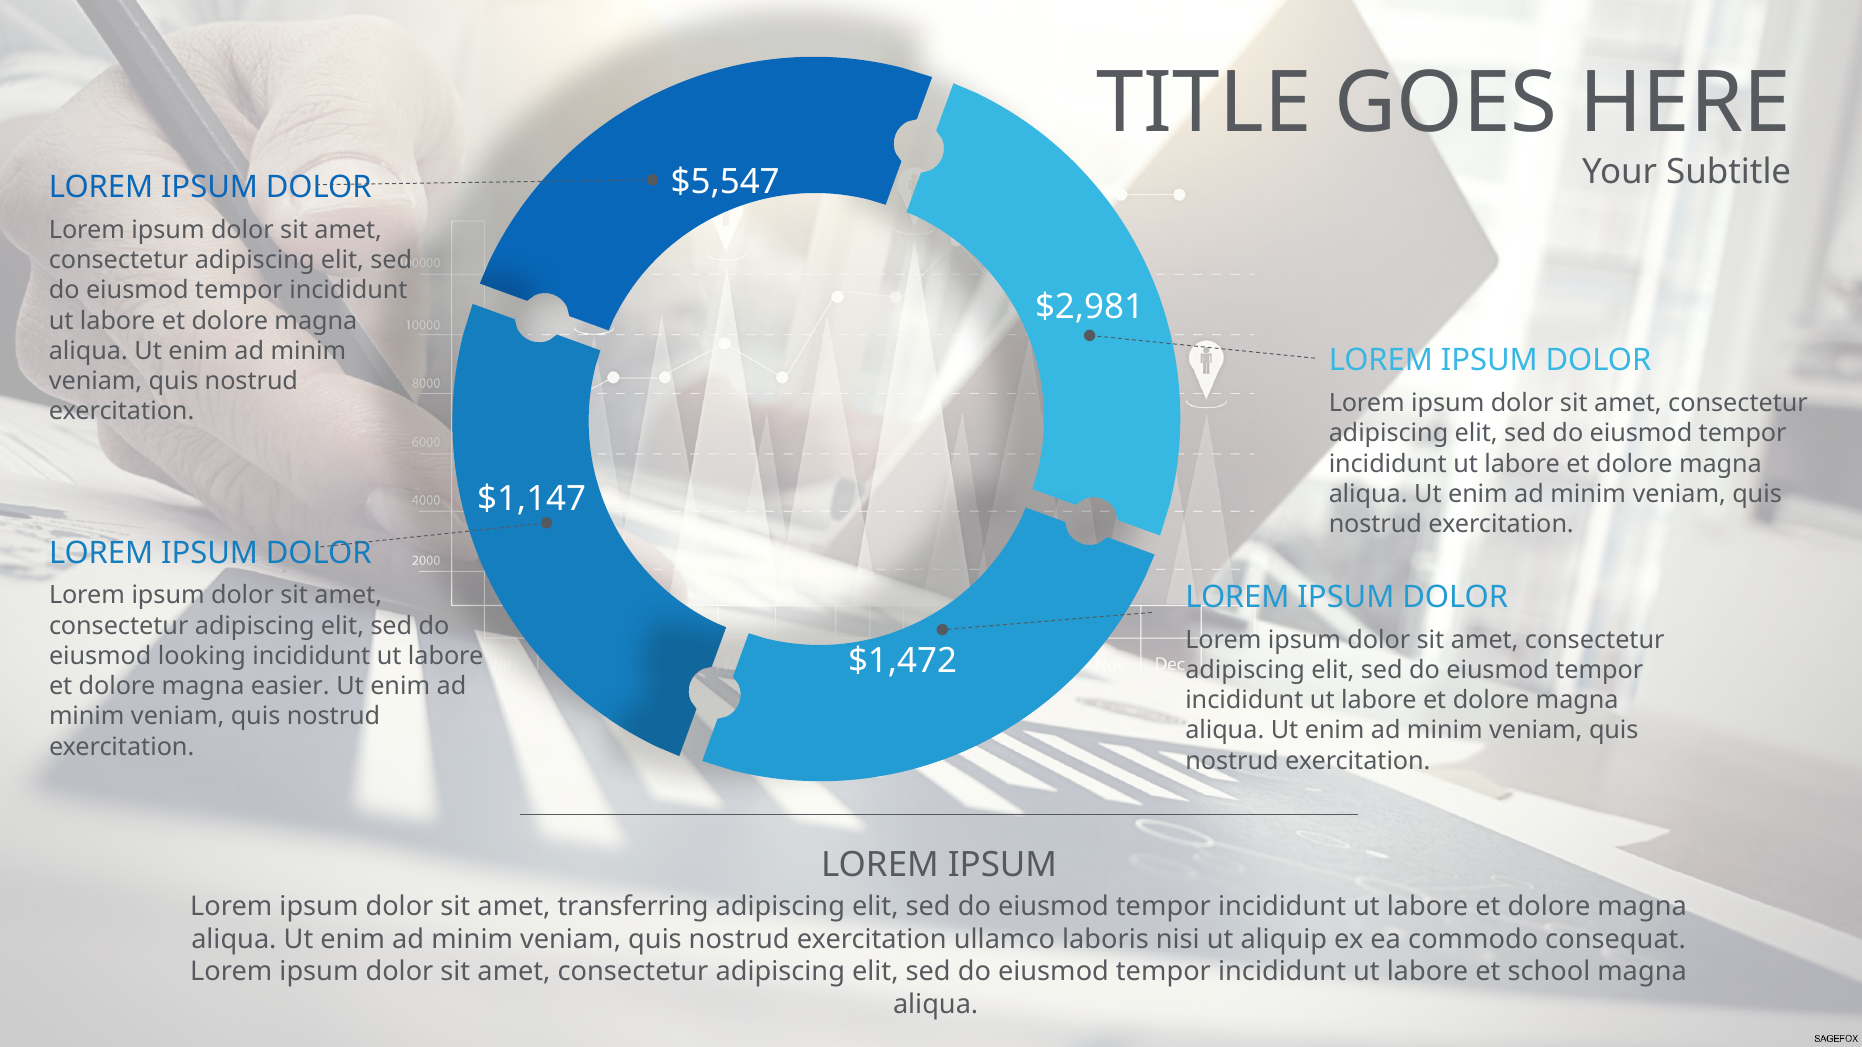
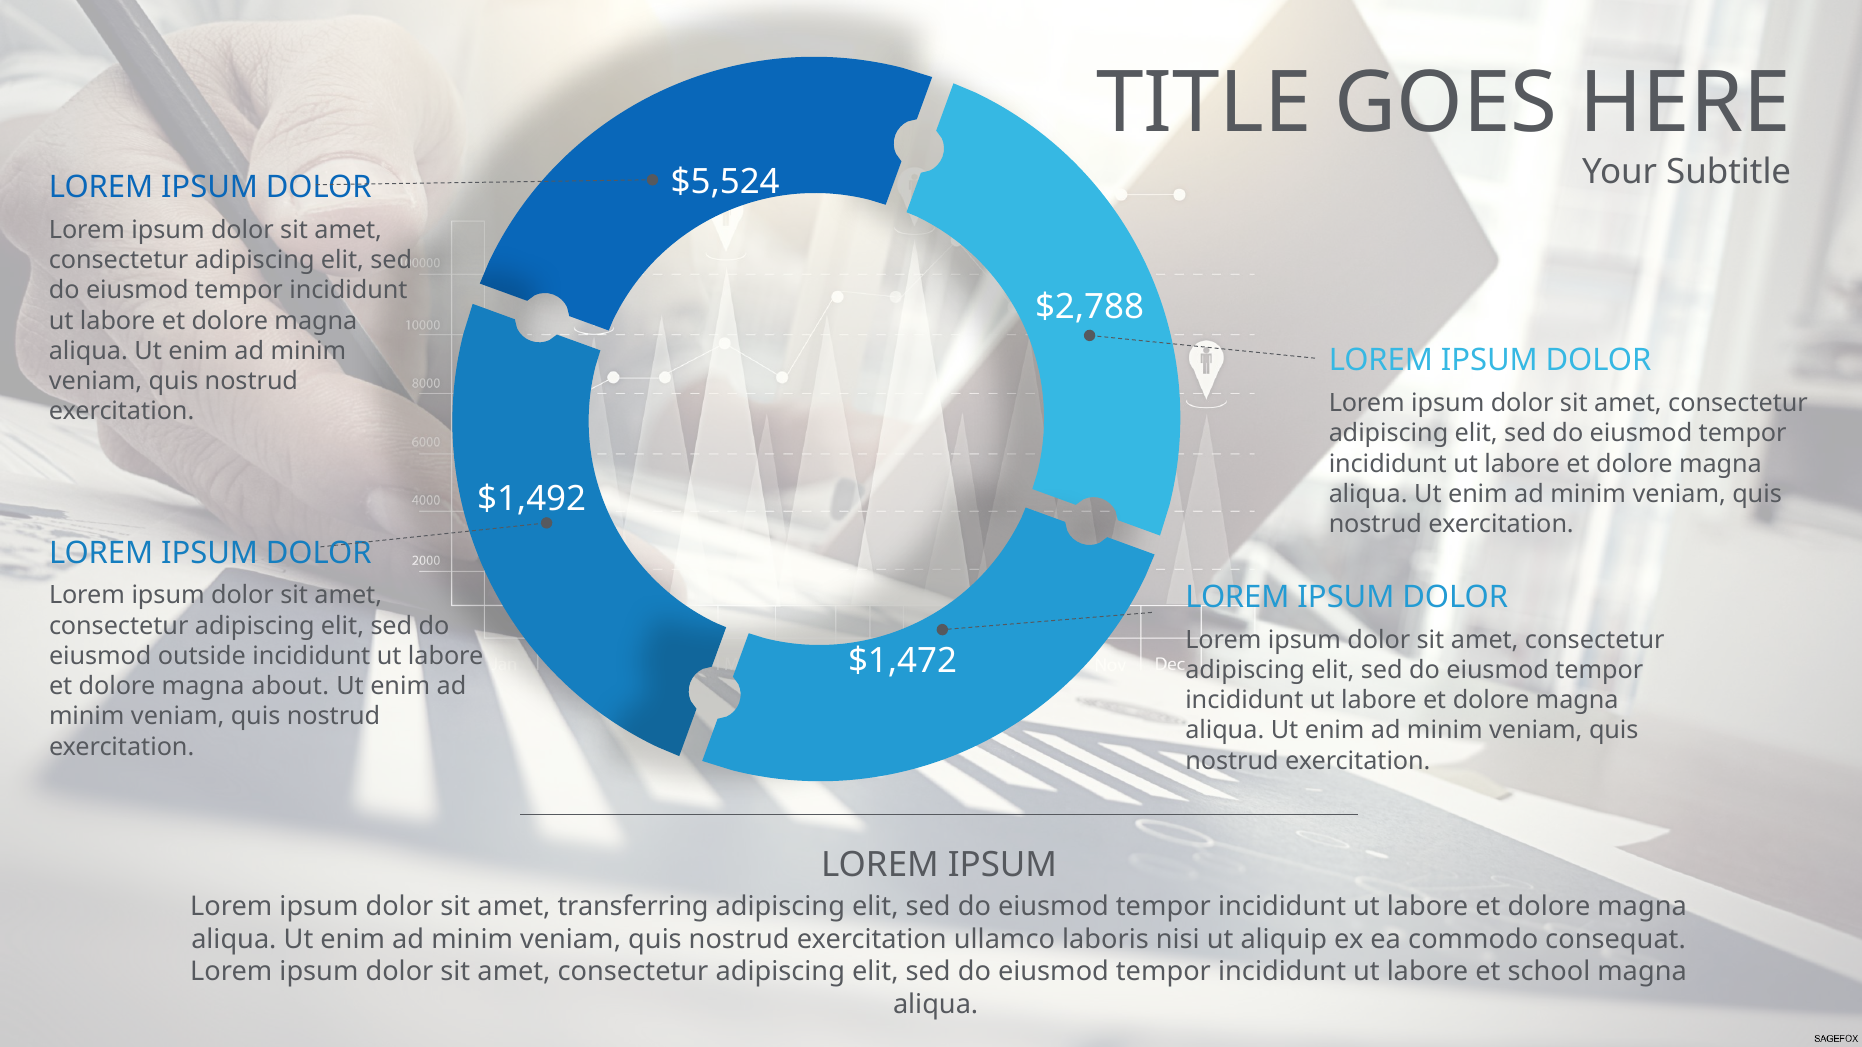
$5,547: $5,547 -> $5,524
$2,981: $2,981 -> $2,788
$1,147: $1,147 -> $1,492
looking: looking -> outside
easier: easier -> about
